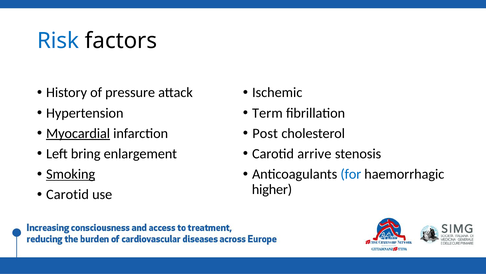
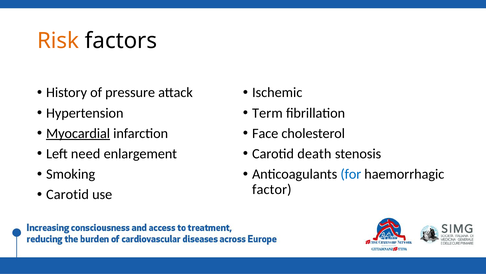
Risk colour: blue -> orange
Post: Post -> Face
bring: bring -> need
arrive: arrive -> death
Smoking underline: present -> none
higher: higher -> factor
